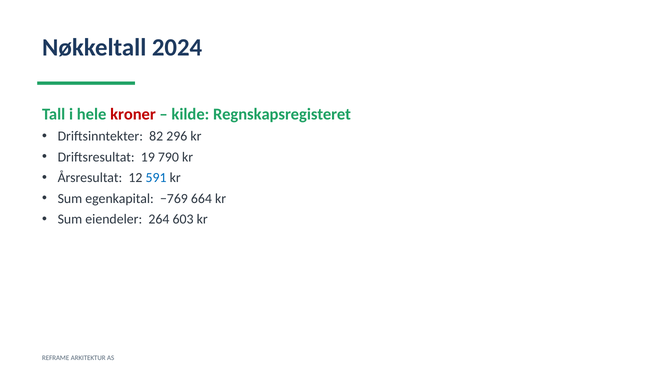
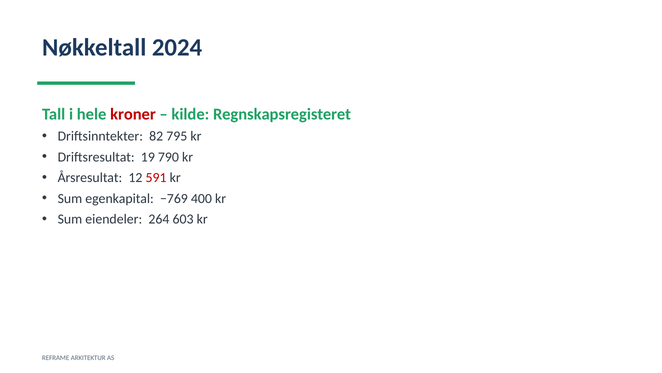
296: 296 -> 795
591 colour: blue -> red
664: 664 -> 400
